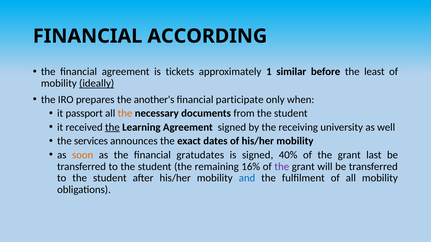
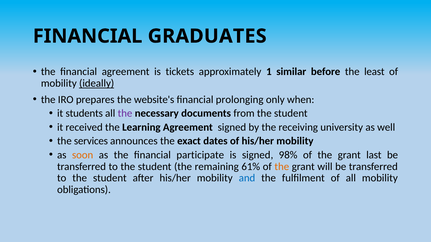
ACCORDING: ACCORDING -> GRADUATES
another's: another's -> website's
participate: participate -> prolonging
passport: passport -> students
the at (125, 114) colour: orange -> purple
the at (112, 127) underline: present -> none
gratudates: gratudates -> participate
40%: 40% -> 98%
16%: 16% -> 61%
the at (282, 167) colour: purple -> orange
